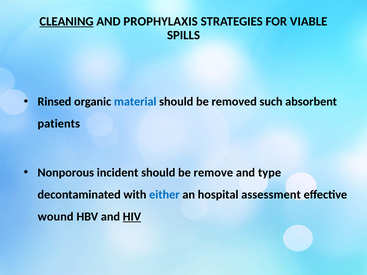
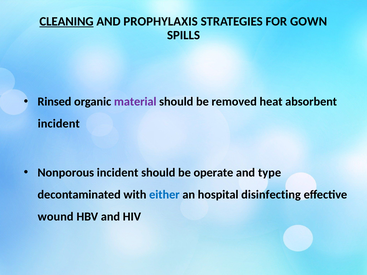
VIABLE: VIABLE -> GOWN
material colour: blue -> purple
such: such -> heat
patients at (59, 124): patients -> incident
remove: remove -> operate
assessment: assessment -> disinfecting
HIV underline: present -> none
